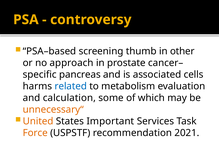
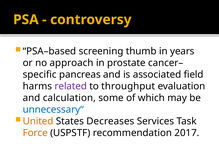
other: other -> years
cells: cells -> field
related colour: blue -> purple
metabolism: metabolism -> throughput
unnecessary“ colour: orange -> blue
Important: Important -> Decreases
2021: 2021 -> 2017
